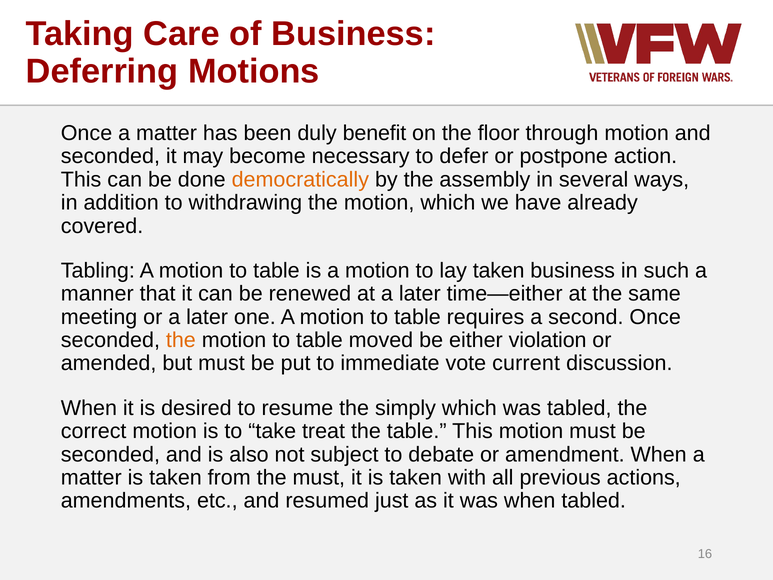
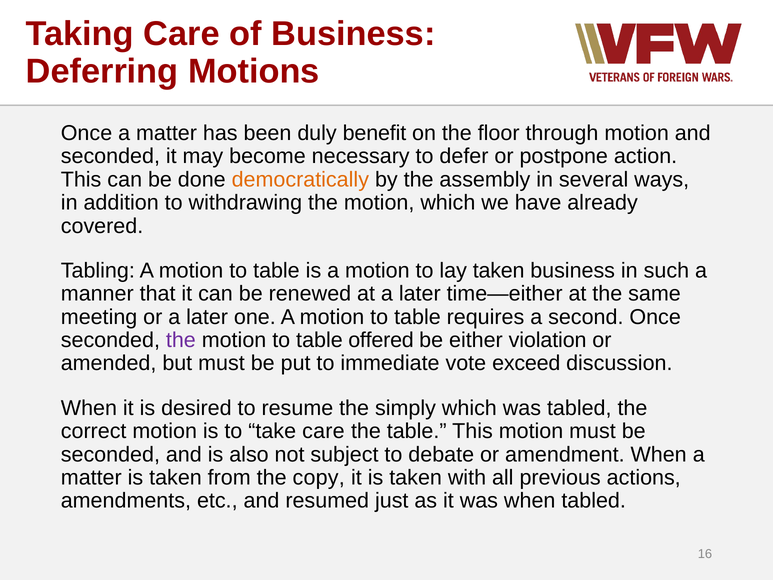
the at (181, 340) colour: orange -> purple
moved: moved -> offered
current: current -> exceed
take treat: treat -> care
the must: must -> copy
